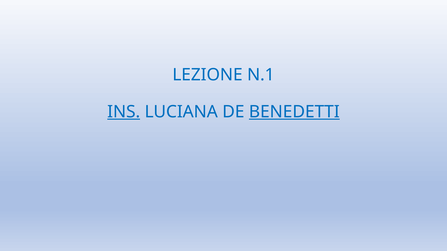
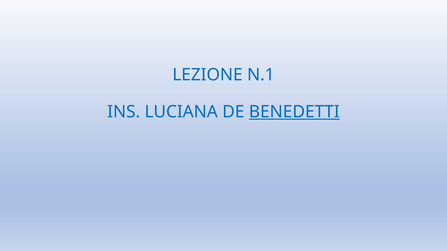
INS underline: present -> none
